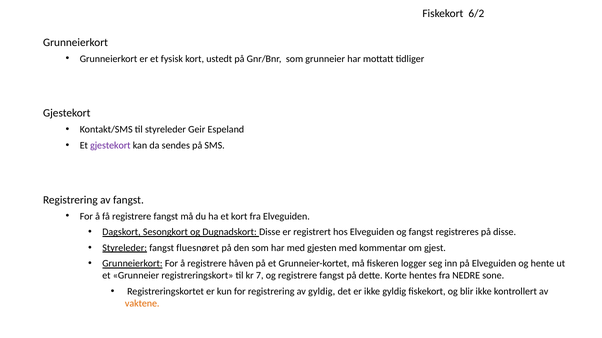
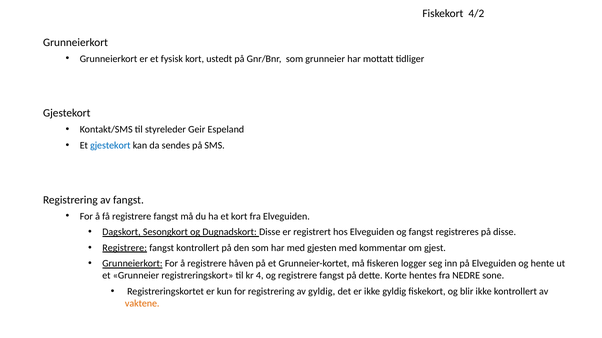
6/2: 6/2 -> 4/2
gjestekort at (110, 146) colour: purple -> blue
Styreleder at (125, 248): Styreleder -> Registrere
fangst fluesnøret: fluesnøret -> kontrollert
7: 7 -> 4
